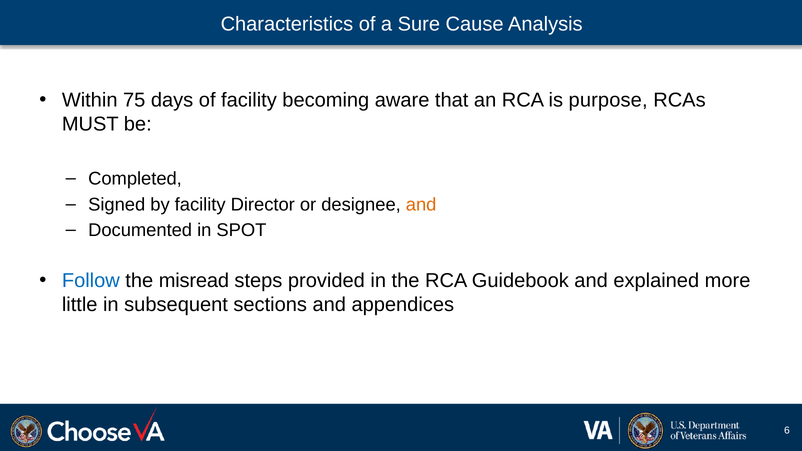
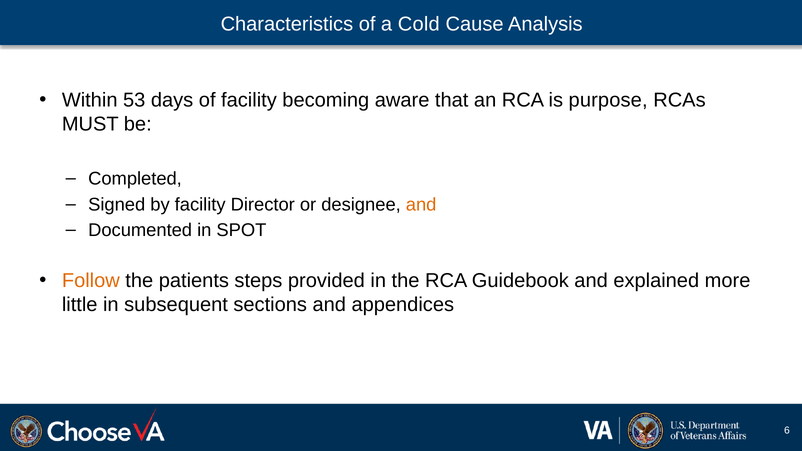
Sure: Sure -> Cold
75: 75 -> 53
Follow colour: blue -> orange
misread: misread -> patients
